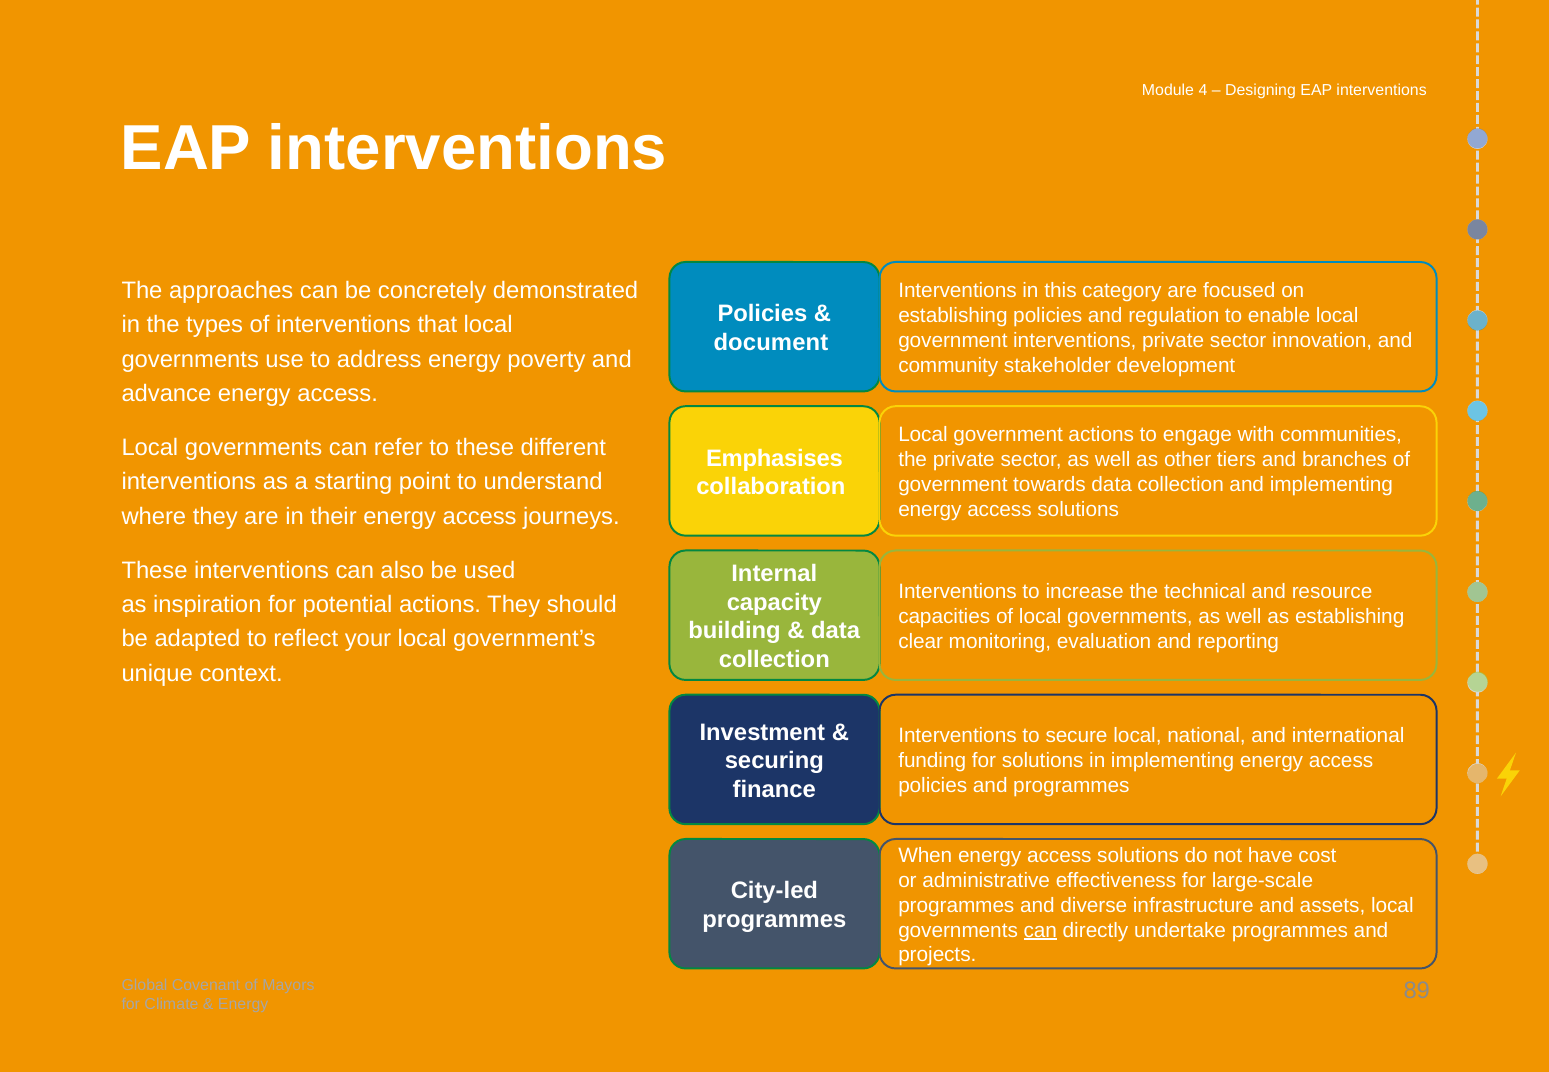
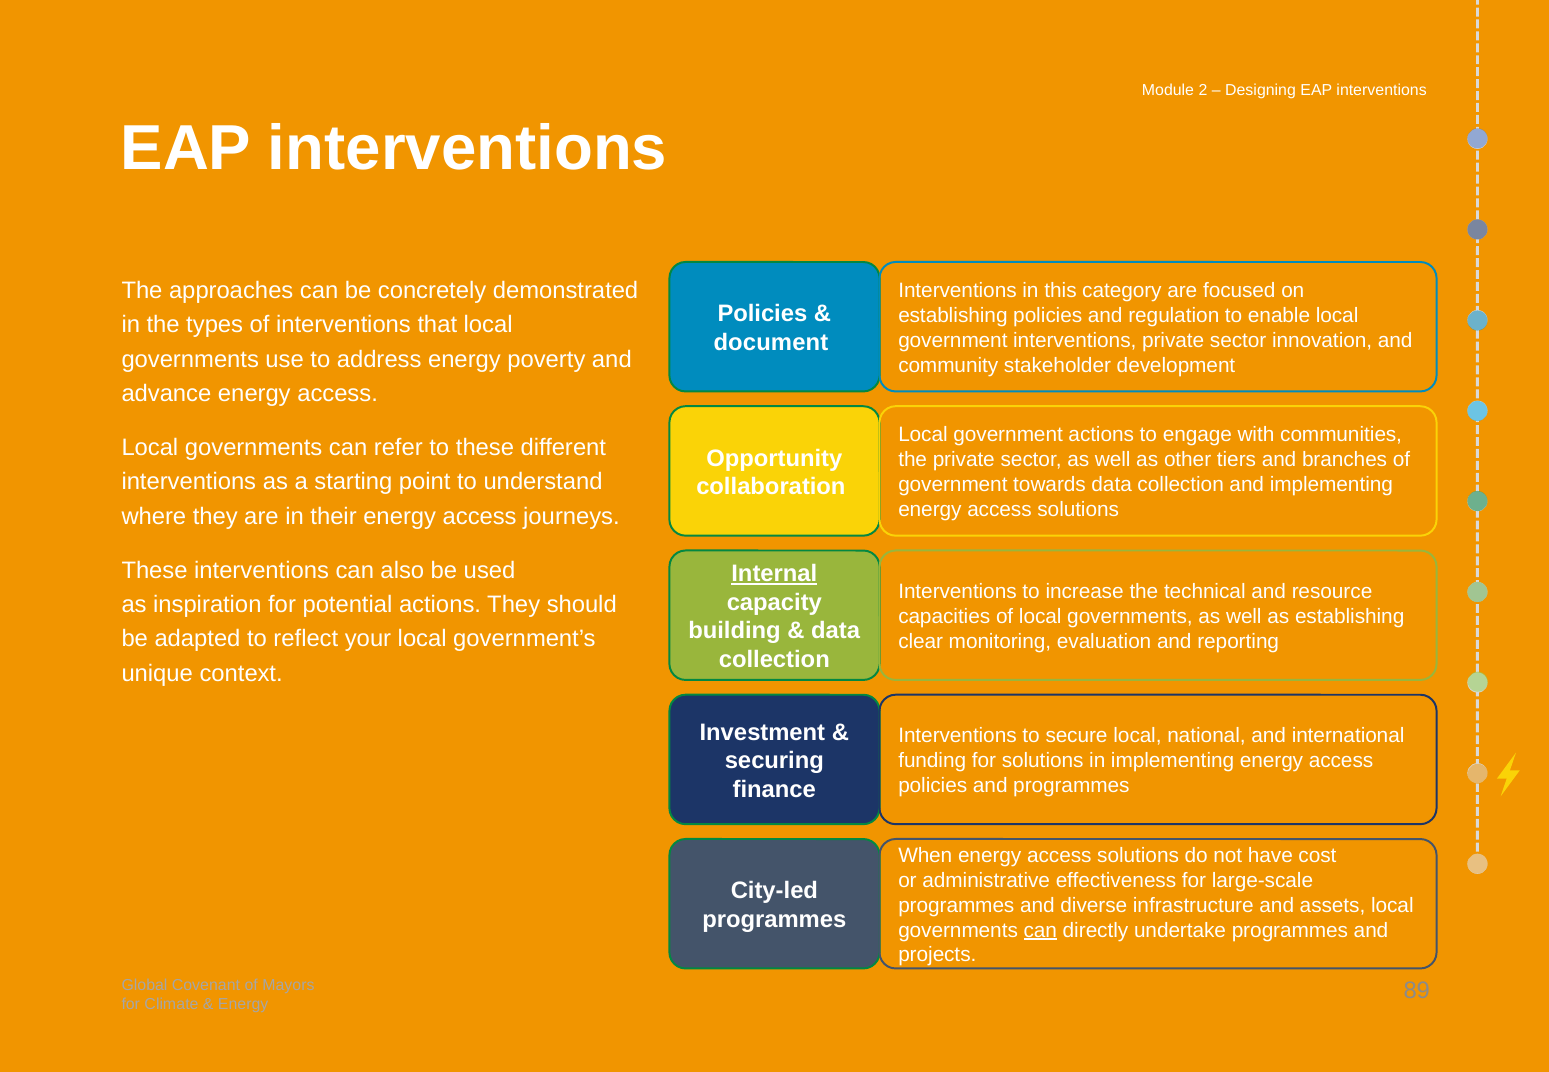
4: 4 -> 2
Emphasises: Emphasises -> Opportunity
Internal underline: none -> present
